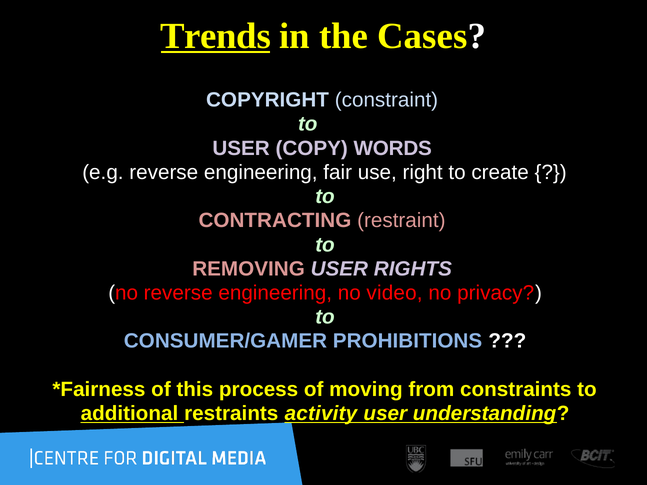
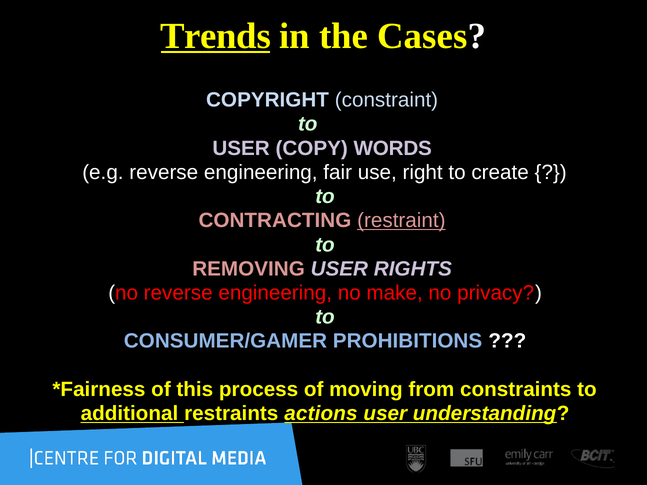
restraint underline: none -> present
video: video -> make
activity: activity -> actions
